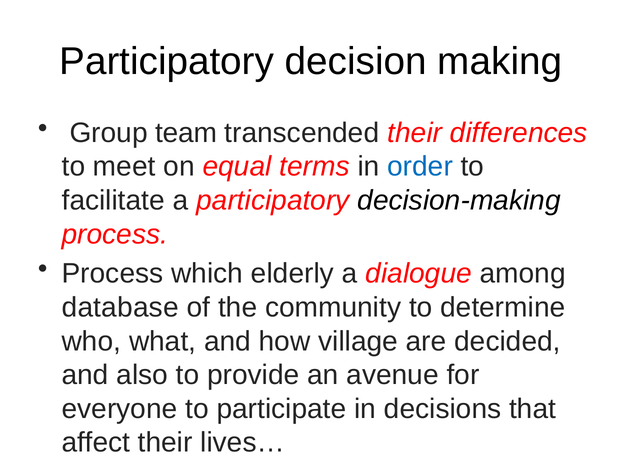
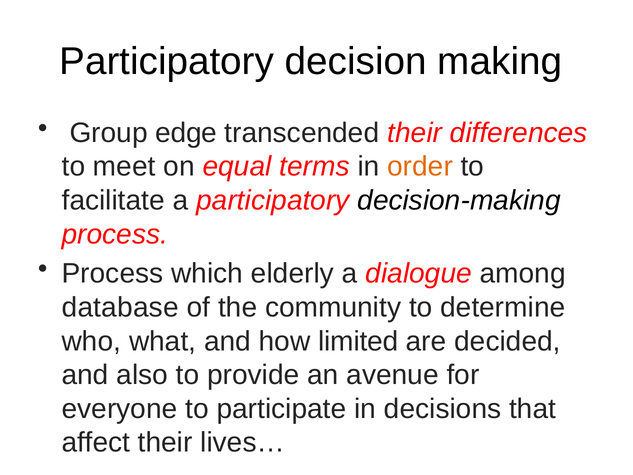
team: team -> edge
order colour: blue -> orange
village: village -> limited
